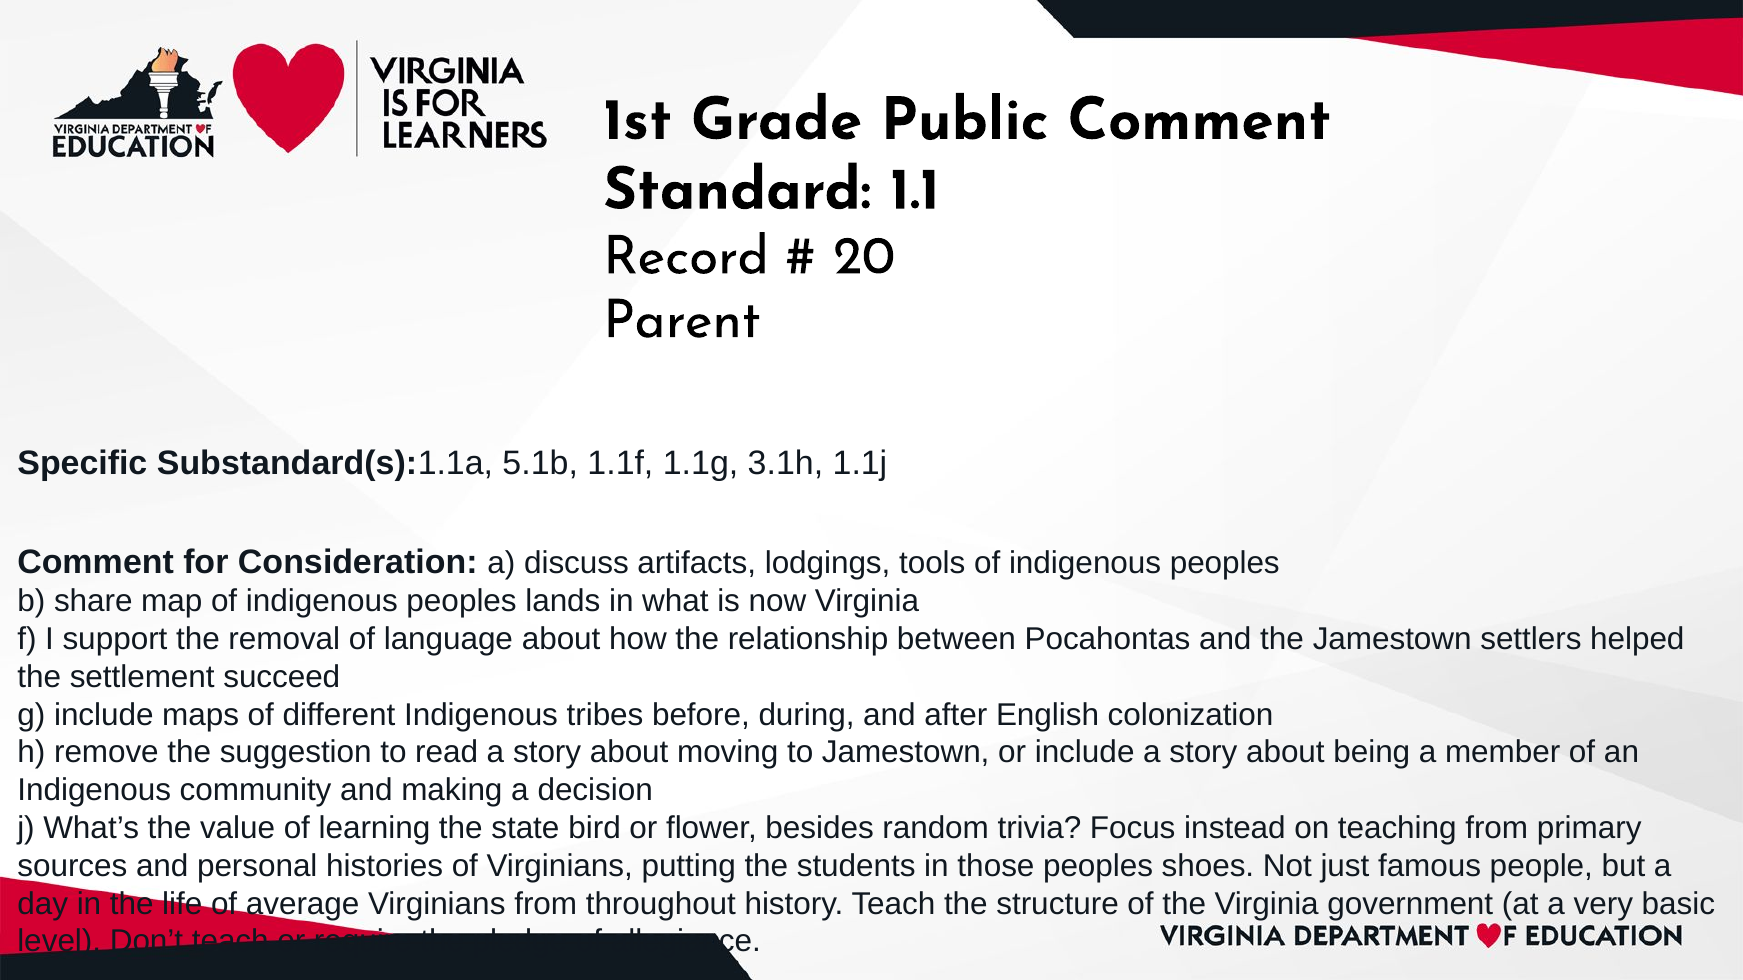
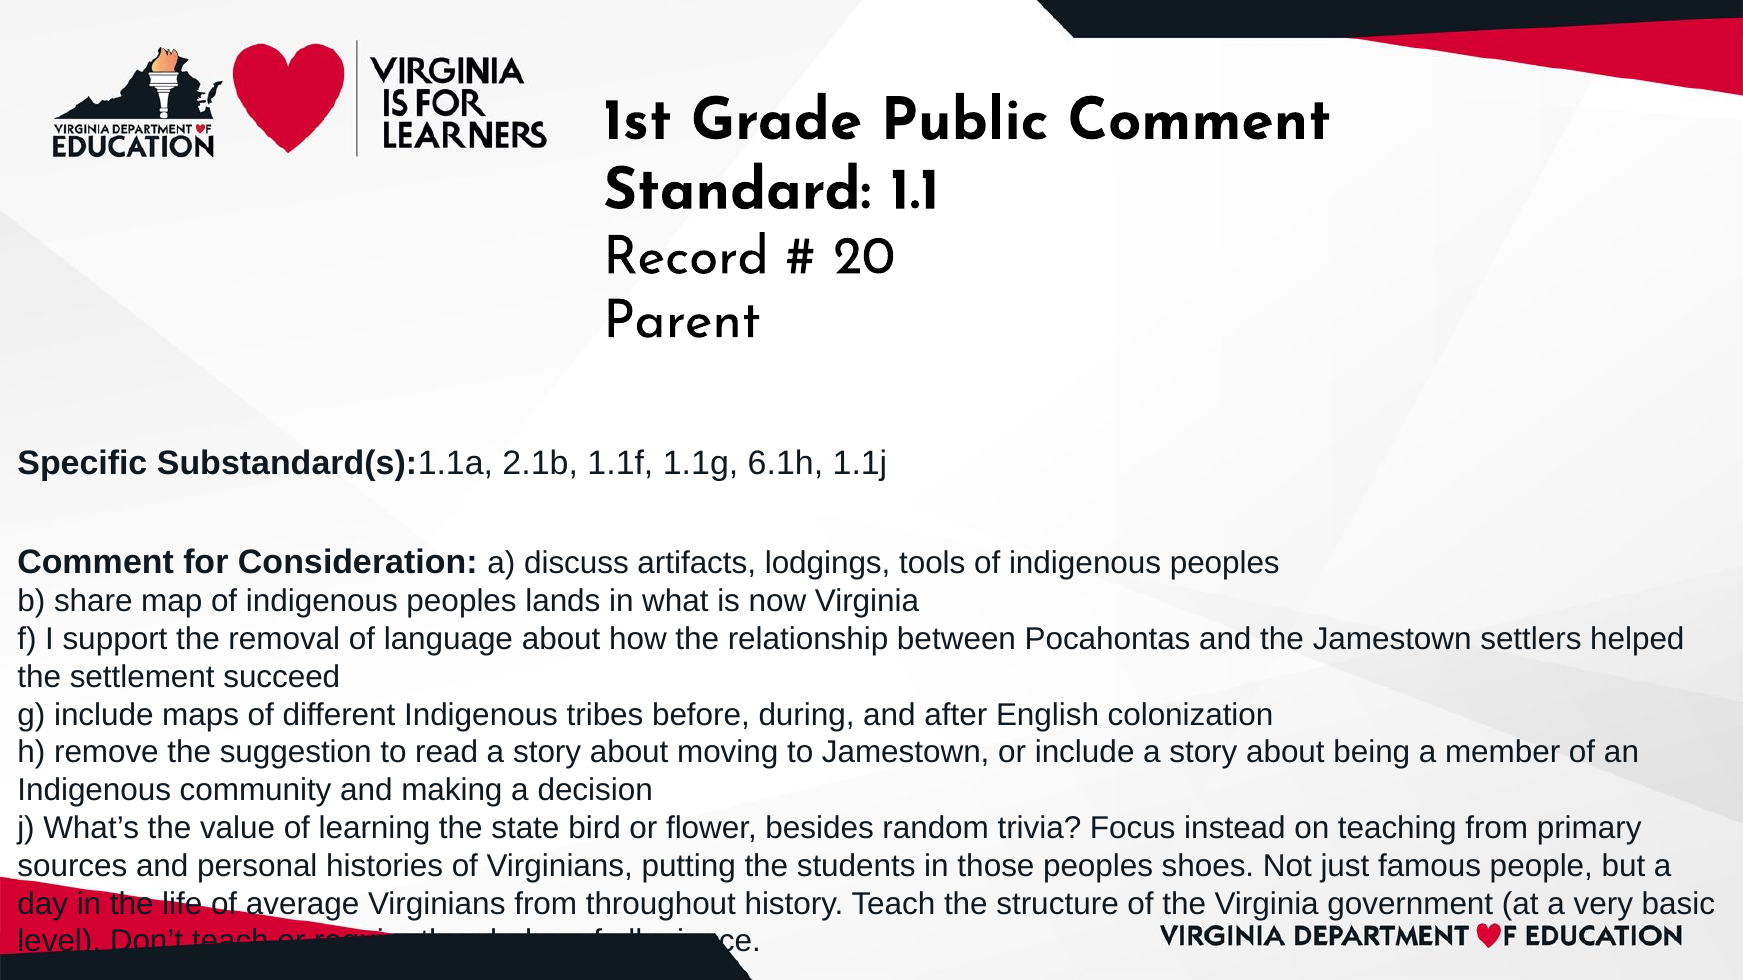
5.1b: 5.1b -> 2.1b
3.1h: 3.1h -> 6.1h
